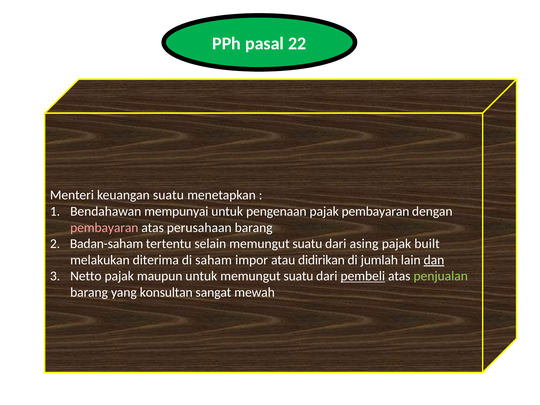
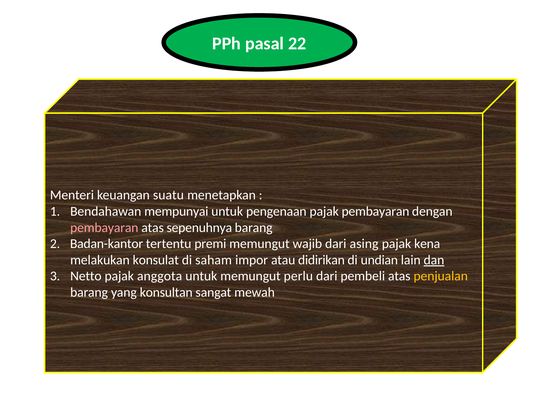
perusahaan: perusahaan -> sepenuhnya
Badan-saham: Badan-saham -> Badan-kantor
selain: selain -> premi
suatu at (307, 244): suatu -> wajib
built: built -> kena
diterima: diterima -> konsulat
jumlah: jumlah -> undian
maupun: maupun -> anggota
untuk memungut suatu: suatu -> perlu
pembeli underline: present -> none
penjualan colour: light green -> yellow
